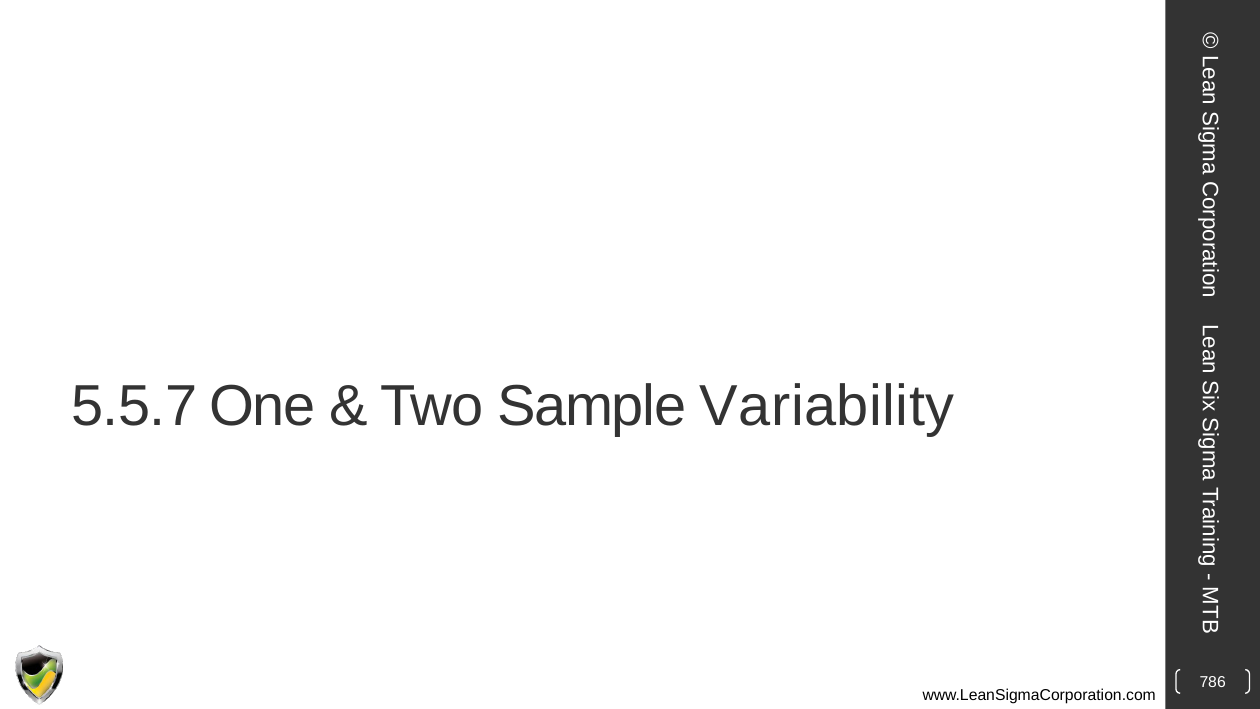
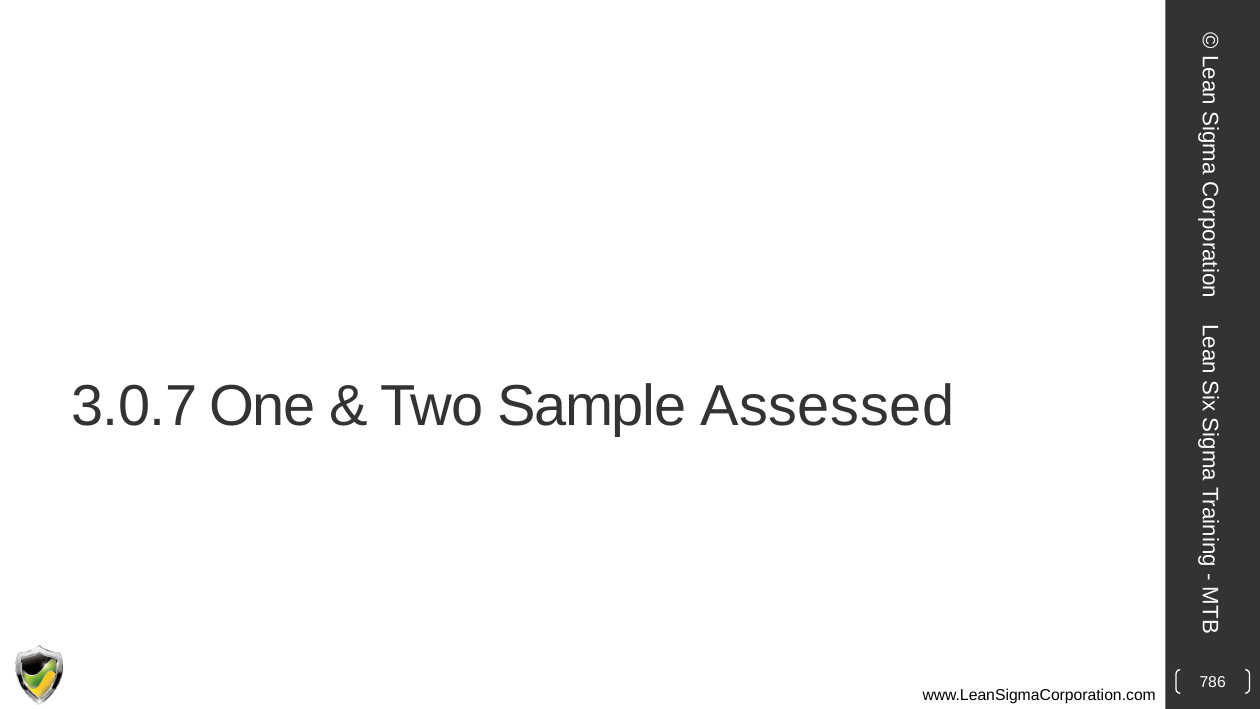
5.5.7: 5.5.7 -> 3.0.7
Variability: Variability -> Assessed
